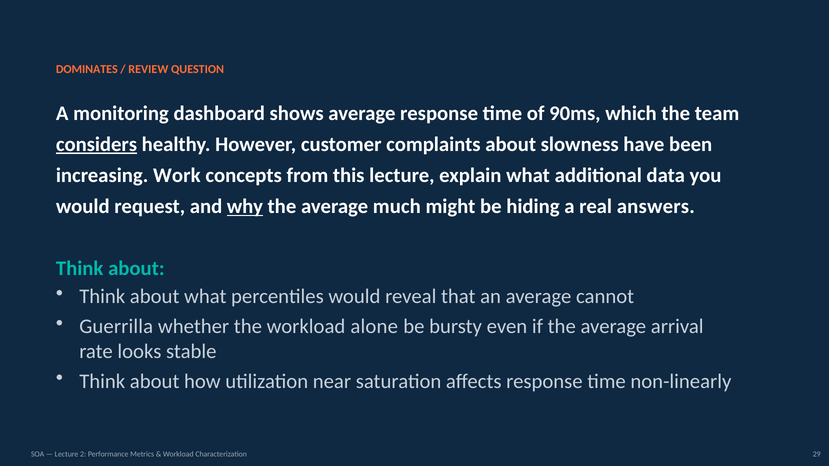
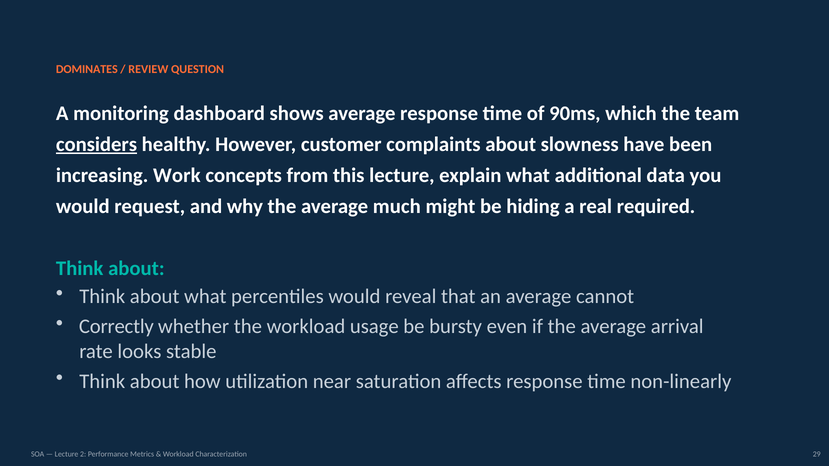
why underline: present -> none
answers: answers -> required
Guerrilla: Guerrilla -> Correctly
alone: alone -> usage
